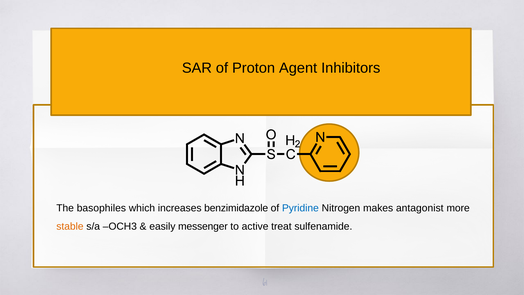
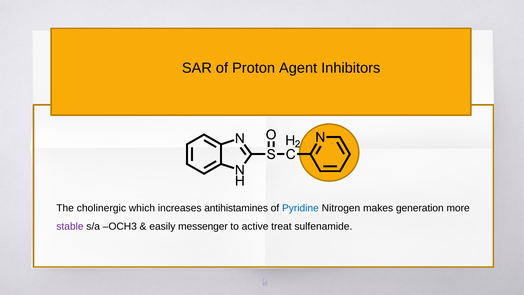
basophiles: basophiles -> cholinergic
benzimidazole: benzimidazole -> antihistamines
antagonist: antagonist -> generation
stable colour: orange -> purple
